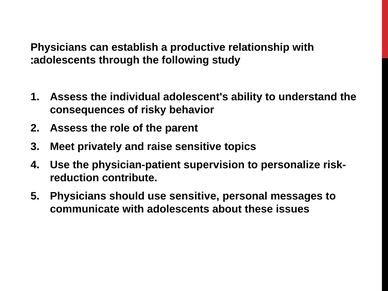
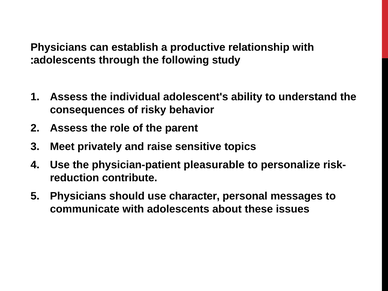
supervision: supervision -> pleasurable
use sensitive: sensitive -> character
